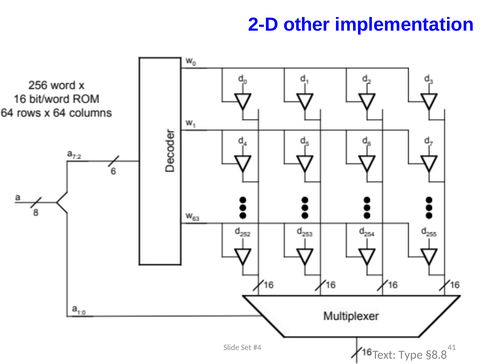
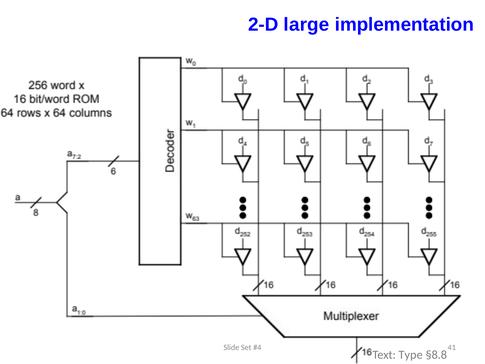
other: other -> large
